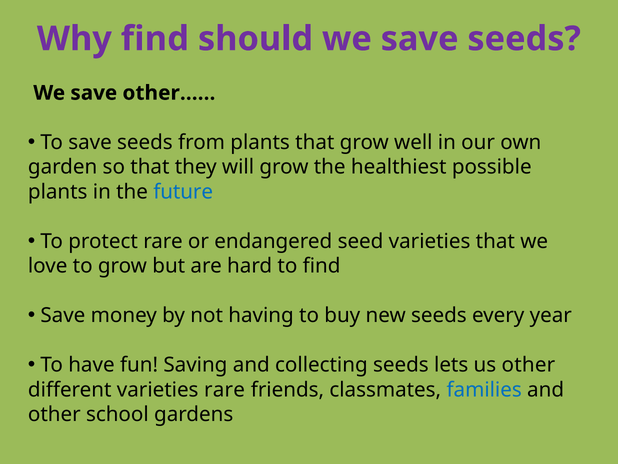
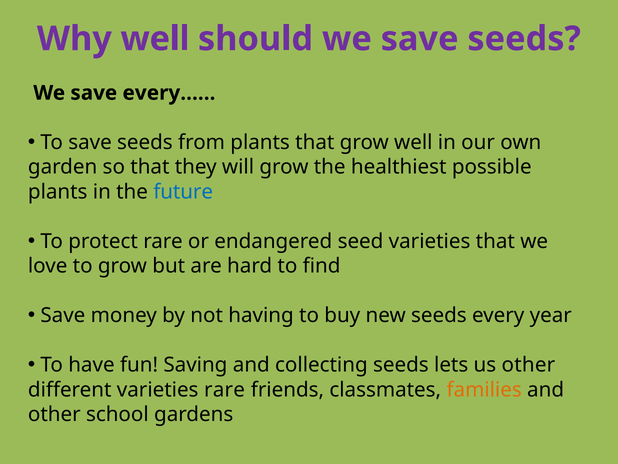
Why find: find -> well
save other: other -> every
families colour: blue -> orange
